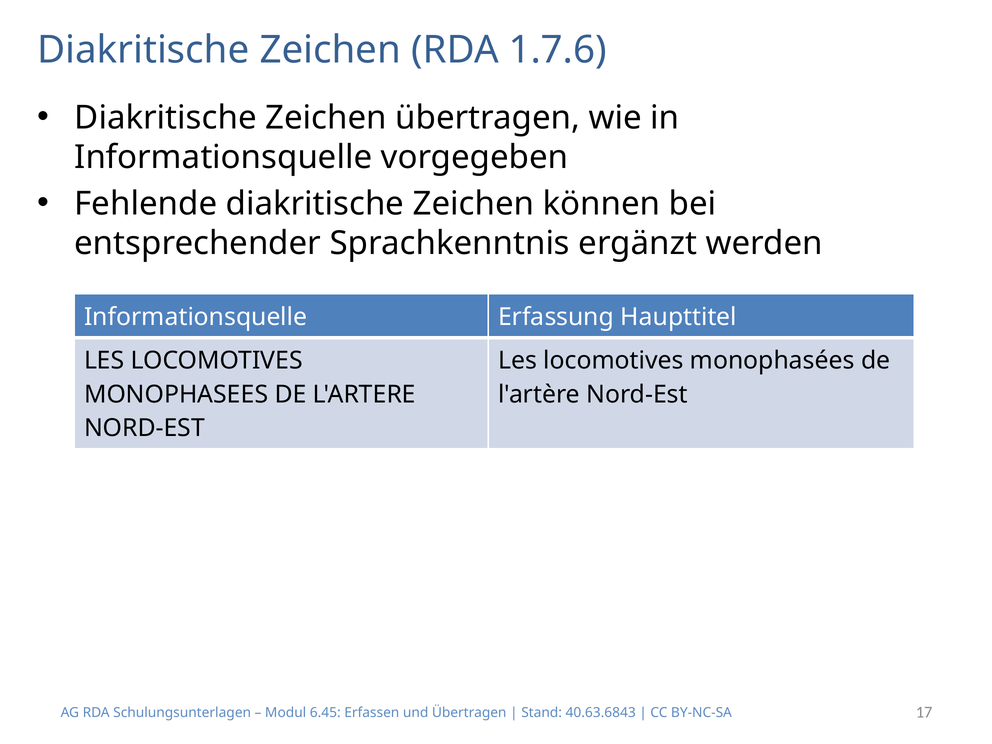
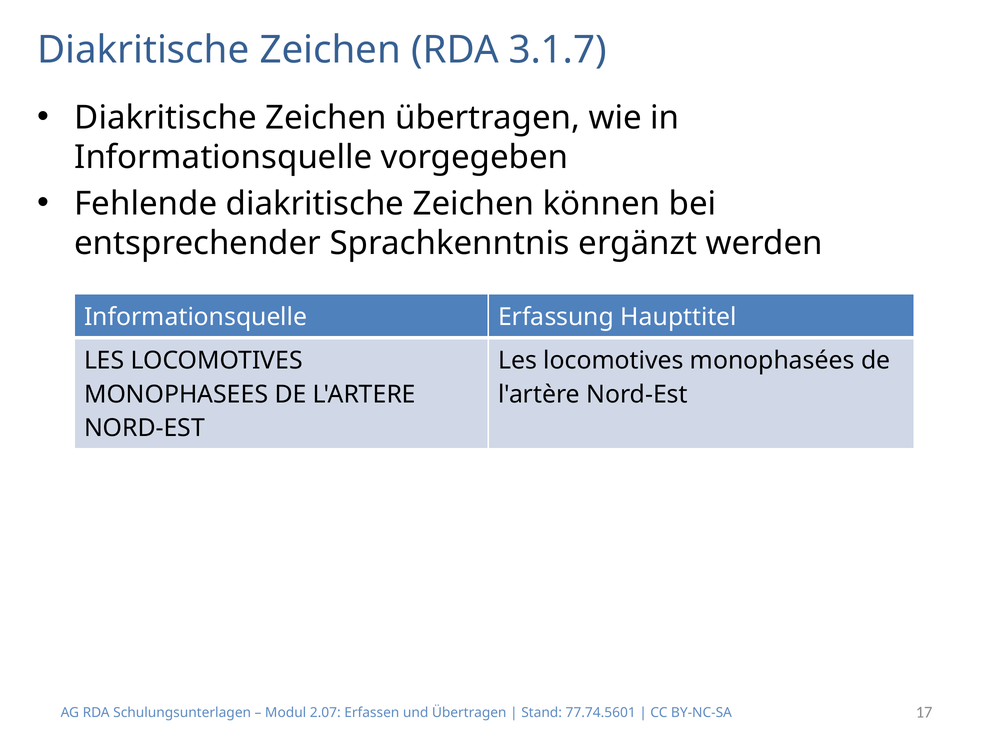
1.7.6: 1.7.6 -> 3.1.7
6.45: 6.45 -> 2.07
40.63.6843: 40.63.6843 -> 77.74.5601
